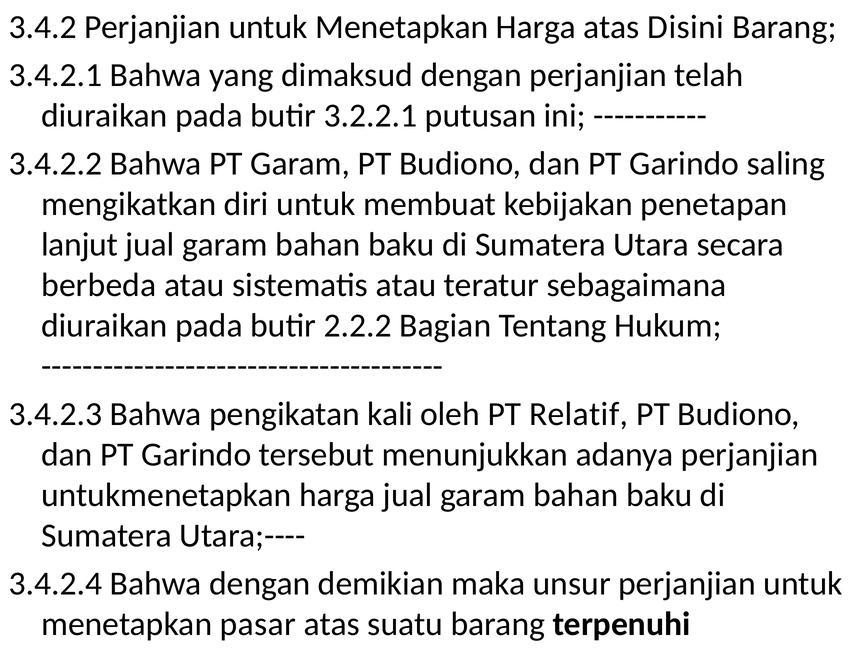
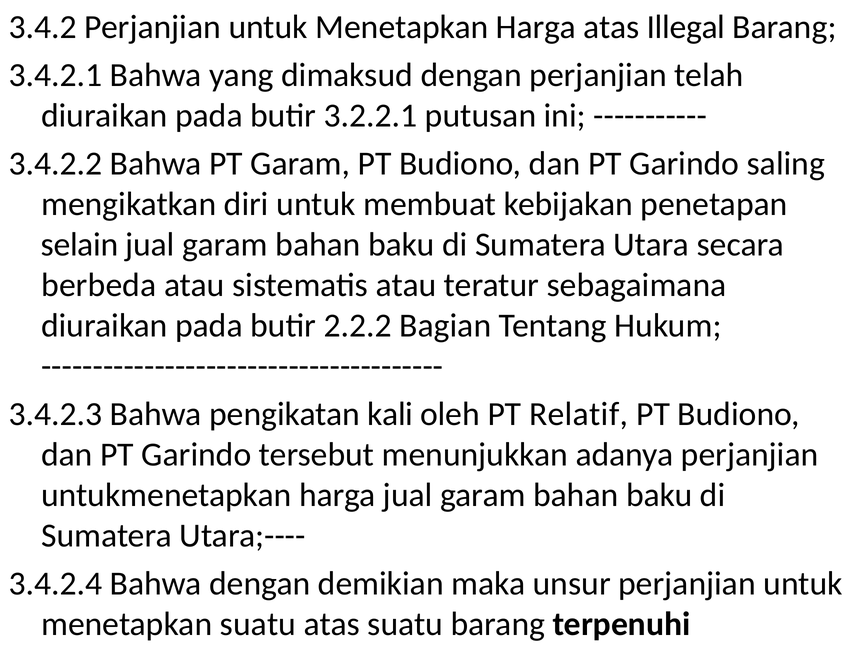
Disini: Disini -> Illegal
lanjut: lanjut -> selain
menetapkan pasar: pasar -> suatu
